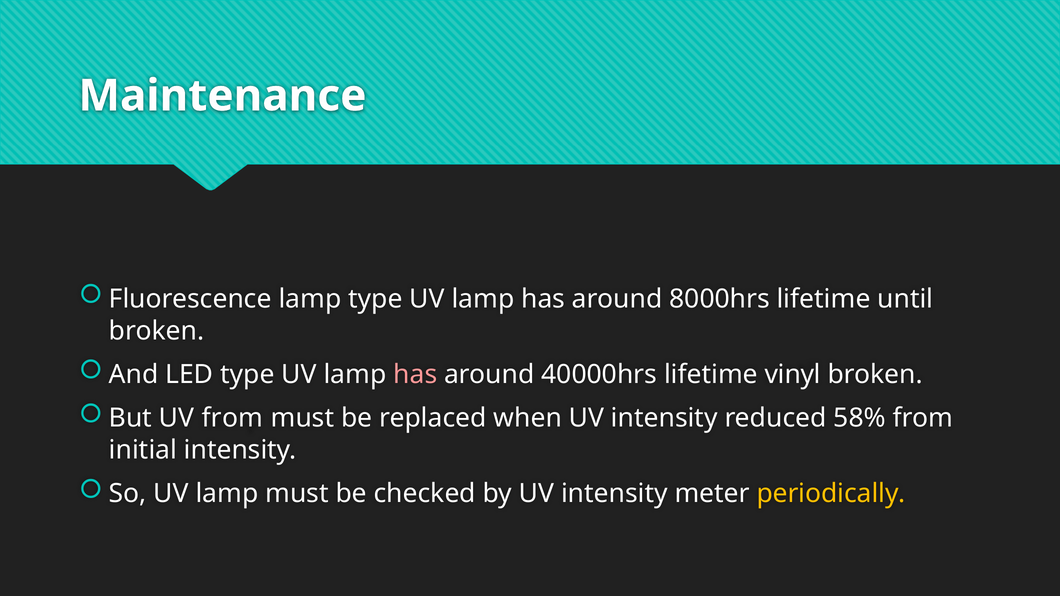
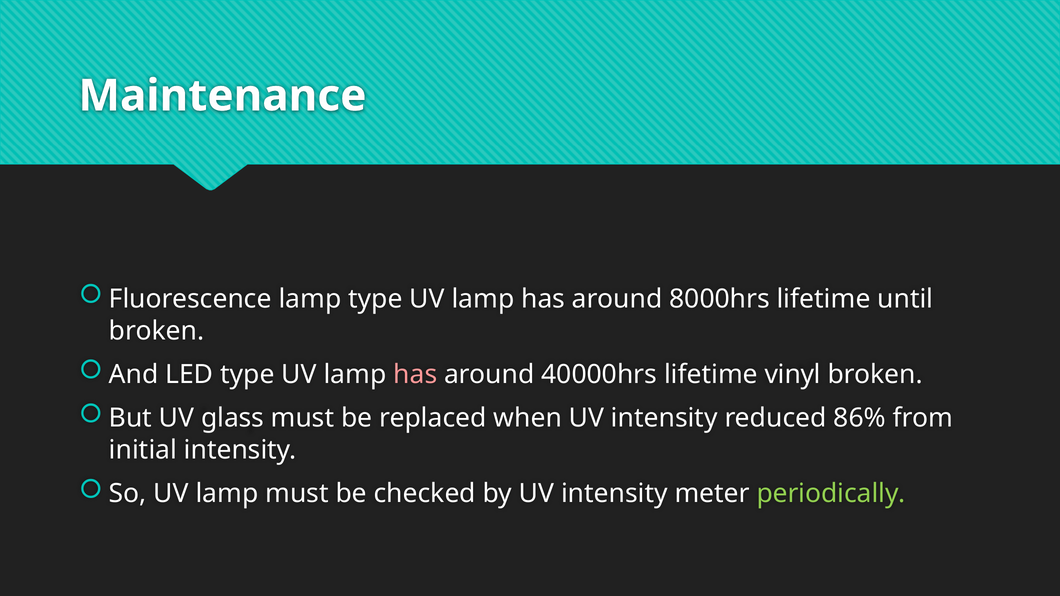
UV from: from -> glass
58%: 58% -> 86%
periodically colour: yellow -> light green
